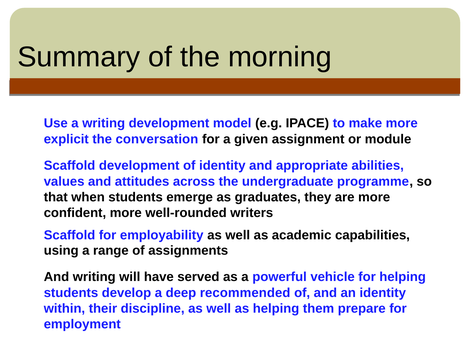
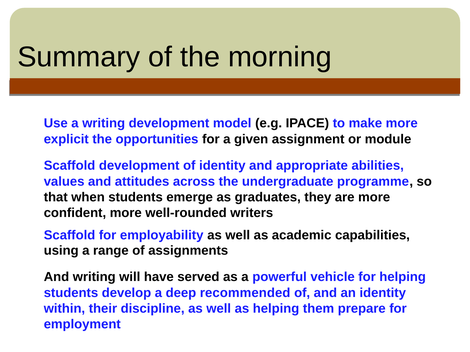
conversation: conversation -> opportunities
